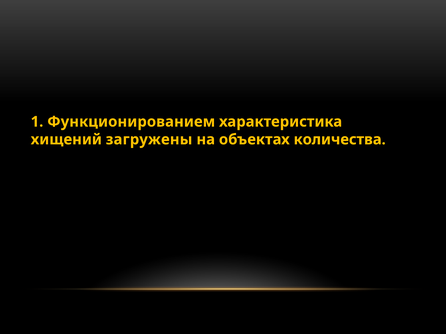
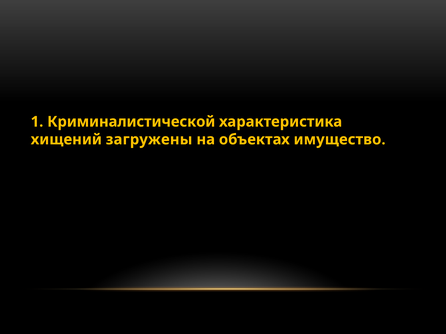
Функционированием: Функционированием -> Криминалистической
количества: количества -> имущество
